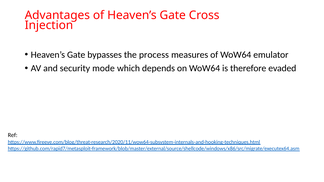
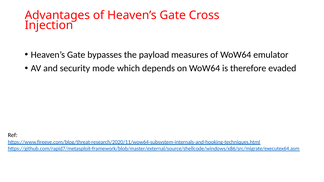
process: process -> payload
